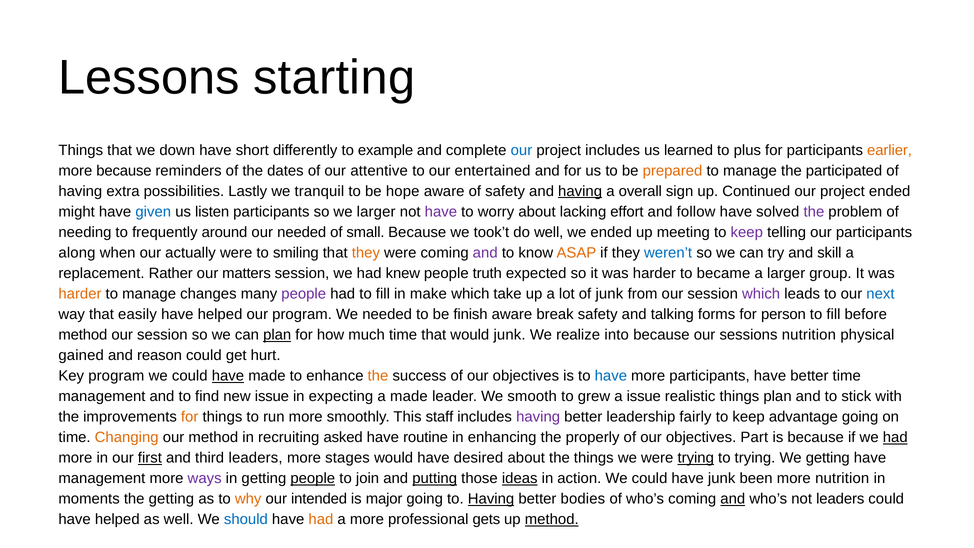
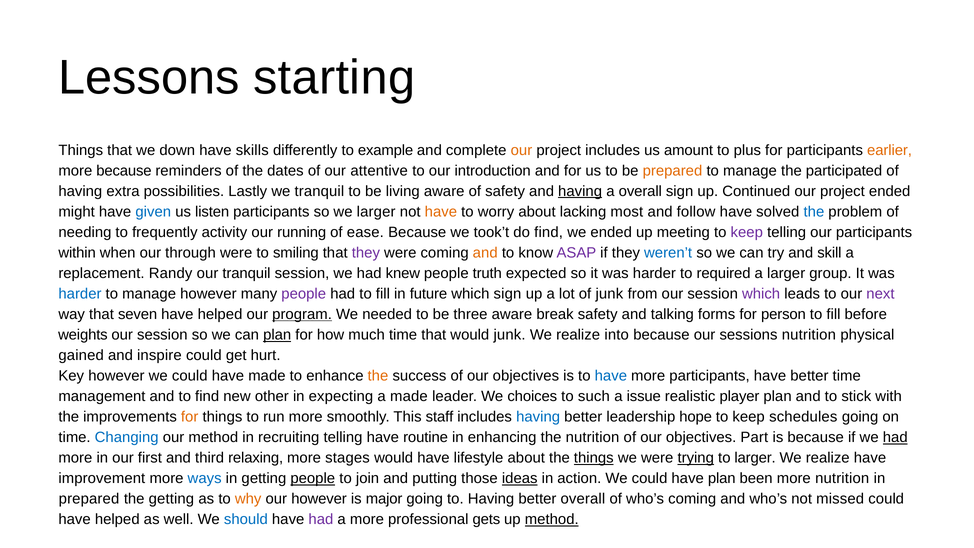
short: short -> skills
our at (521, 150) colour: blue -> orange
learned: learned -> amount
entertained: entertained -> introduction
hope: hope -> living
have at (441, 212) colour: purple -> orange
effort: effort -> most
the at (814, 212) colour: purple -> blue
around: around -> activity
our needed: needed -> running
small: small -> ease
do well: well -> find
along: along -> within
actually: actually -> through
they at (366, 253) colour: orange -> purple
and at (485, 253) colour: purple -> orange
ASAP colour: orange -> purple
Rather: Rather -> Randy
our matters: matters -> tranquil
became: became -> required
harder at (80, 294) colour: orange -> blue
manage changes: changes -> however
make: make -> future
which take: take -> sign
next colour: blue -> purple
easily: easily -> seven
program at (302, 314) underline: none -> present
finish: finish -> three
method at (83, 335): method -> weights
reason: reason -> inspire
Key program: program -> however
have at (228, 376) underline: present -> none
new issue: issue -> other
smooth: smooth -> choices
grew: grew -> such
realistic things: things -> player
having at (538, 417) colour: purple -> blue
fairly: fairly -> hope
advantage: advantage -> schedules
Changing colour: orange -> blue
recruiting asked: asked -> telling
the properly: properly -> nutrition
first underline: present -> none
third leaders: leaders -> relaxing
desired: desired -> lifestyle
things at (594, 458) underline: none -> present
to trying: trying -> larger
getting at (828, 458): getting -> realize
management at (102, 478): management -> improvement
ways colour: purple -> blue
putting underline: present -> none
have junk: junk -> plan
moments at (89, 499): moments -> prepared
our intended: intended -> however
Having at (491, 499) underline: present -> none
better bodies: bodies -> overall
and at (733, 499) underline: present -> none
not leaders: leaders -> missed
had at (321, 519) colour: orange -> purple
